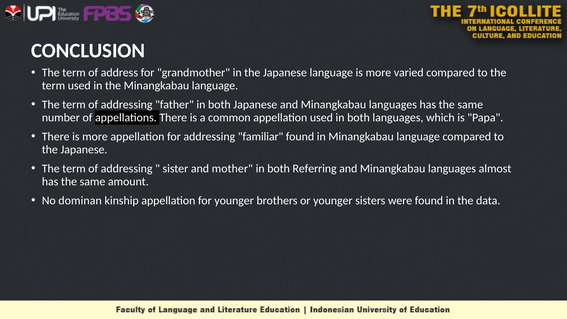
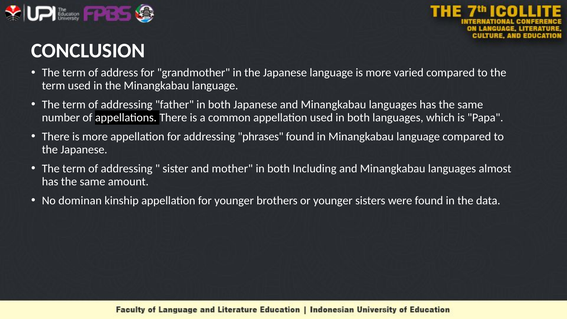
familiar: familiar -> phrases
Referring: Referring -> Including
